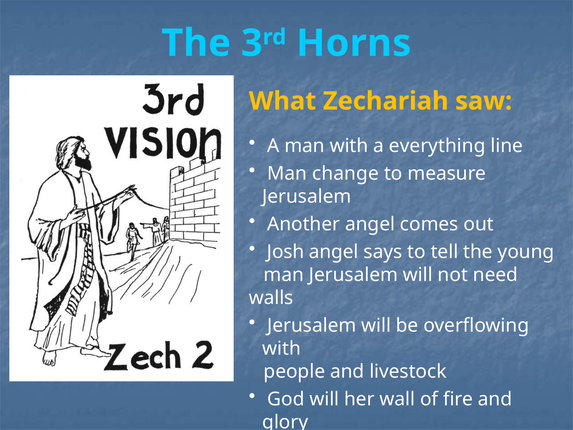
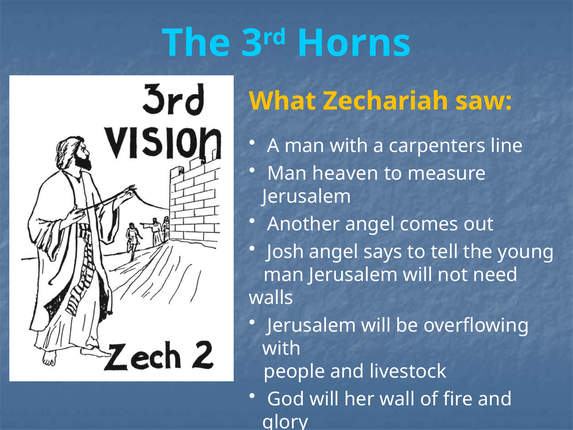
everything: everything -> carpenters
change: change -> heaven
